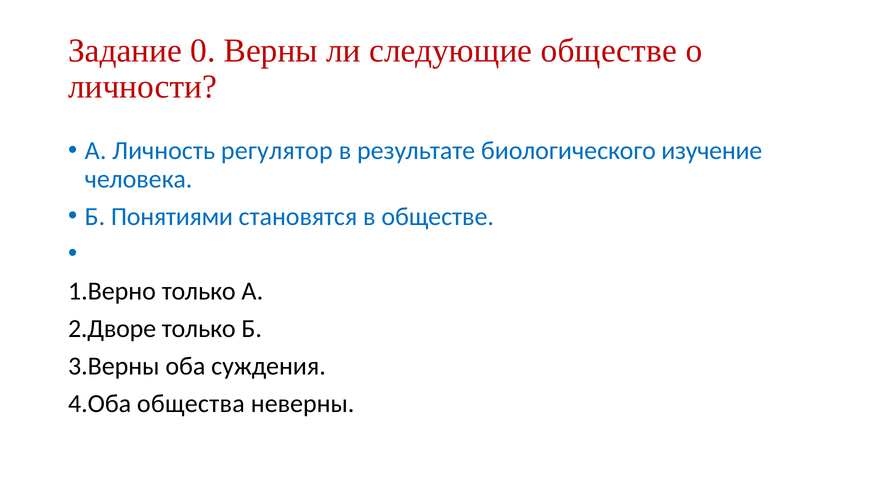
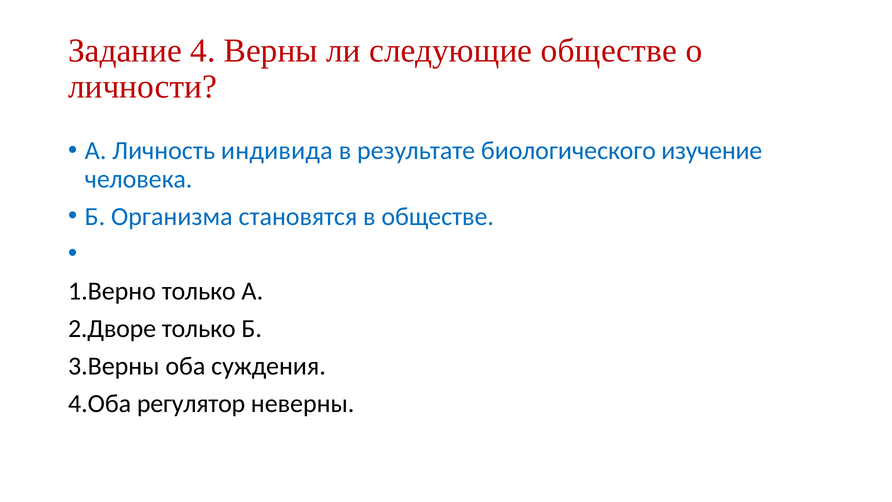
0: 0 -> 4
регулятор: регулятор -> индивида
Понятиями: Понятиями -> Организма
общества: общества -> регулятор
